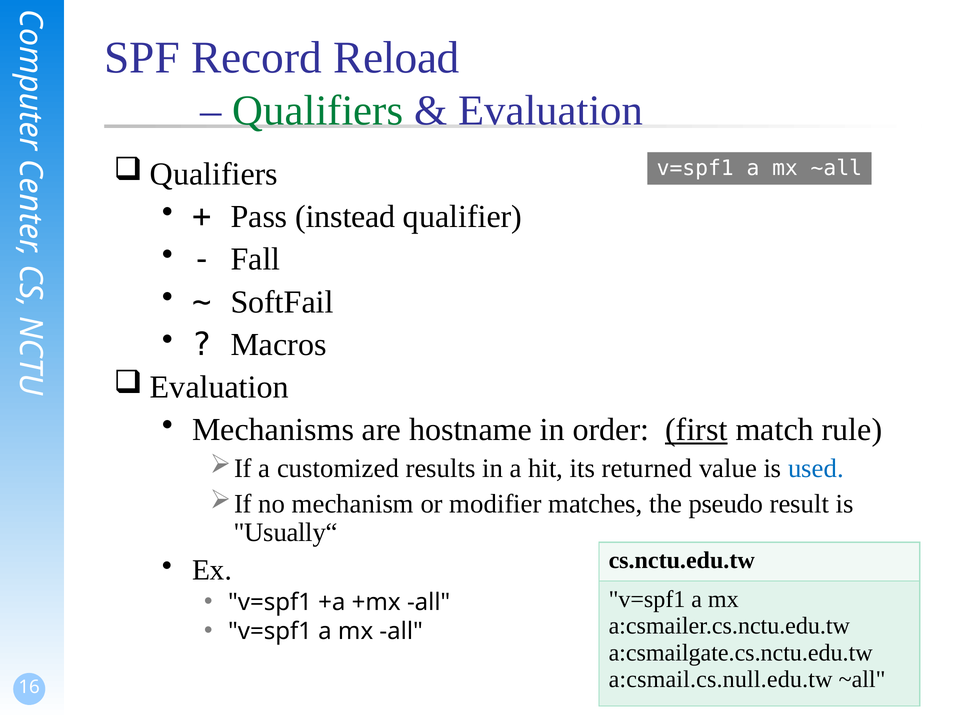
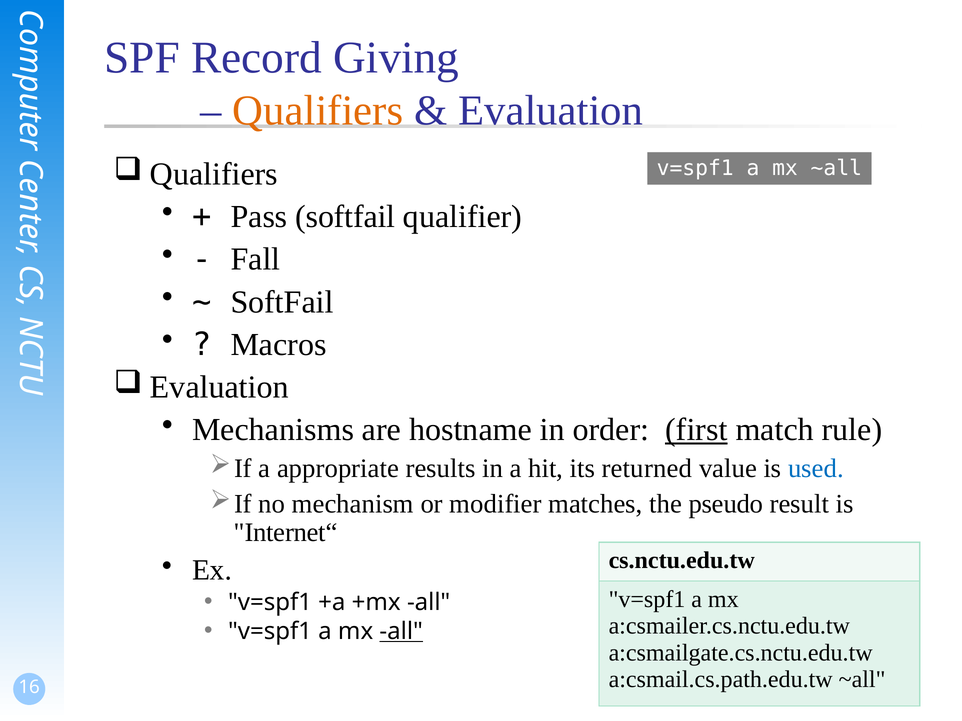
Reload: Reload -> Giving
Qualifiers colour: green -> orange
Pass instead: instead -> softfail
customized: customized -> appropriate
Usually“: Usually“ -> Internet“
all at (401, 632) underline: none -> present
a:csmail.cs.null.edu.tw: a:csmail.cs.null.edu.tw -> a:csmail.cs.path.edu.tw
